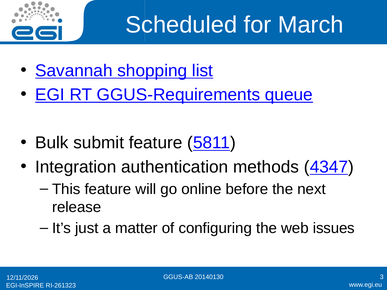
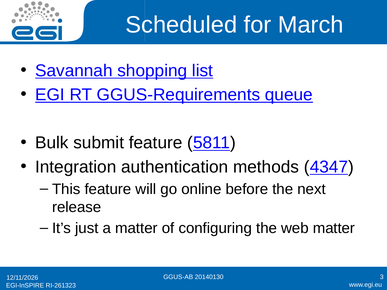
web issues: issues -> matter
